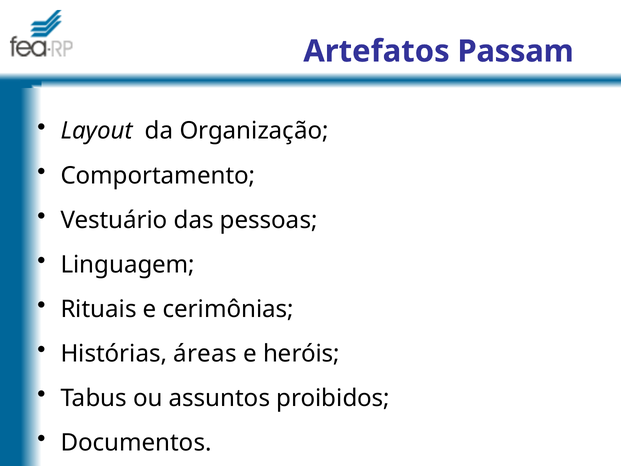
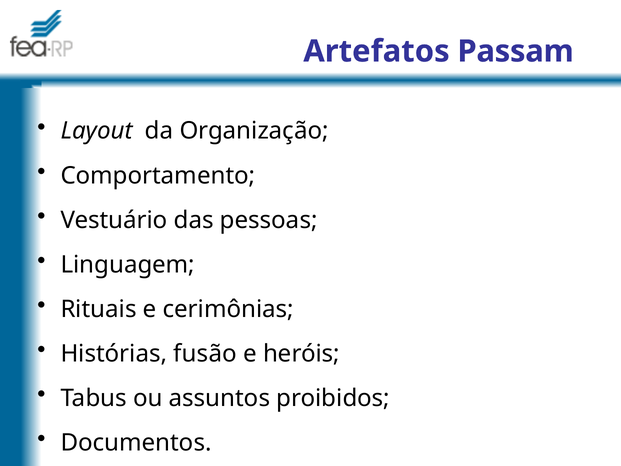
áreas: áreas -> fusão
